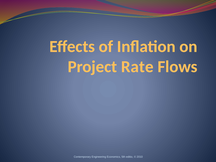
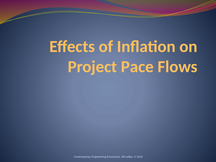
Rate: Rate -> Pace
